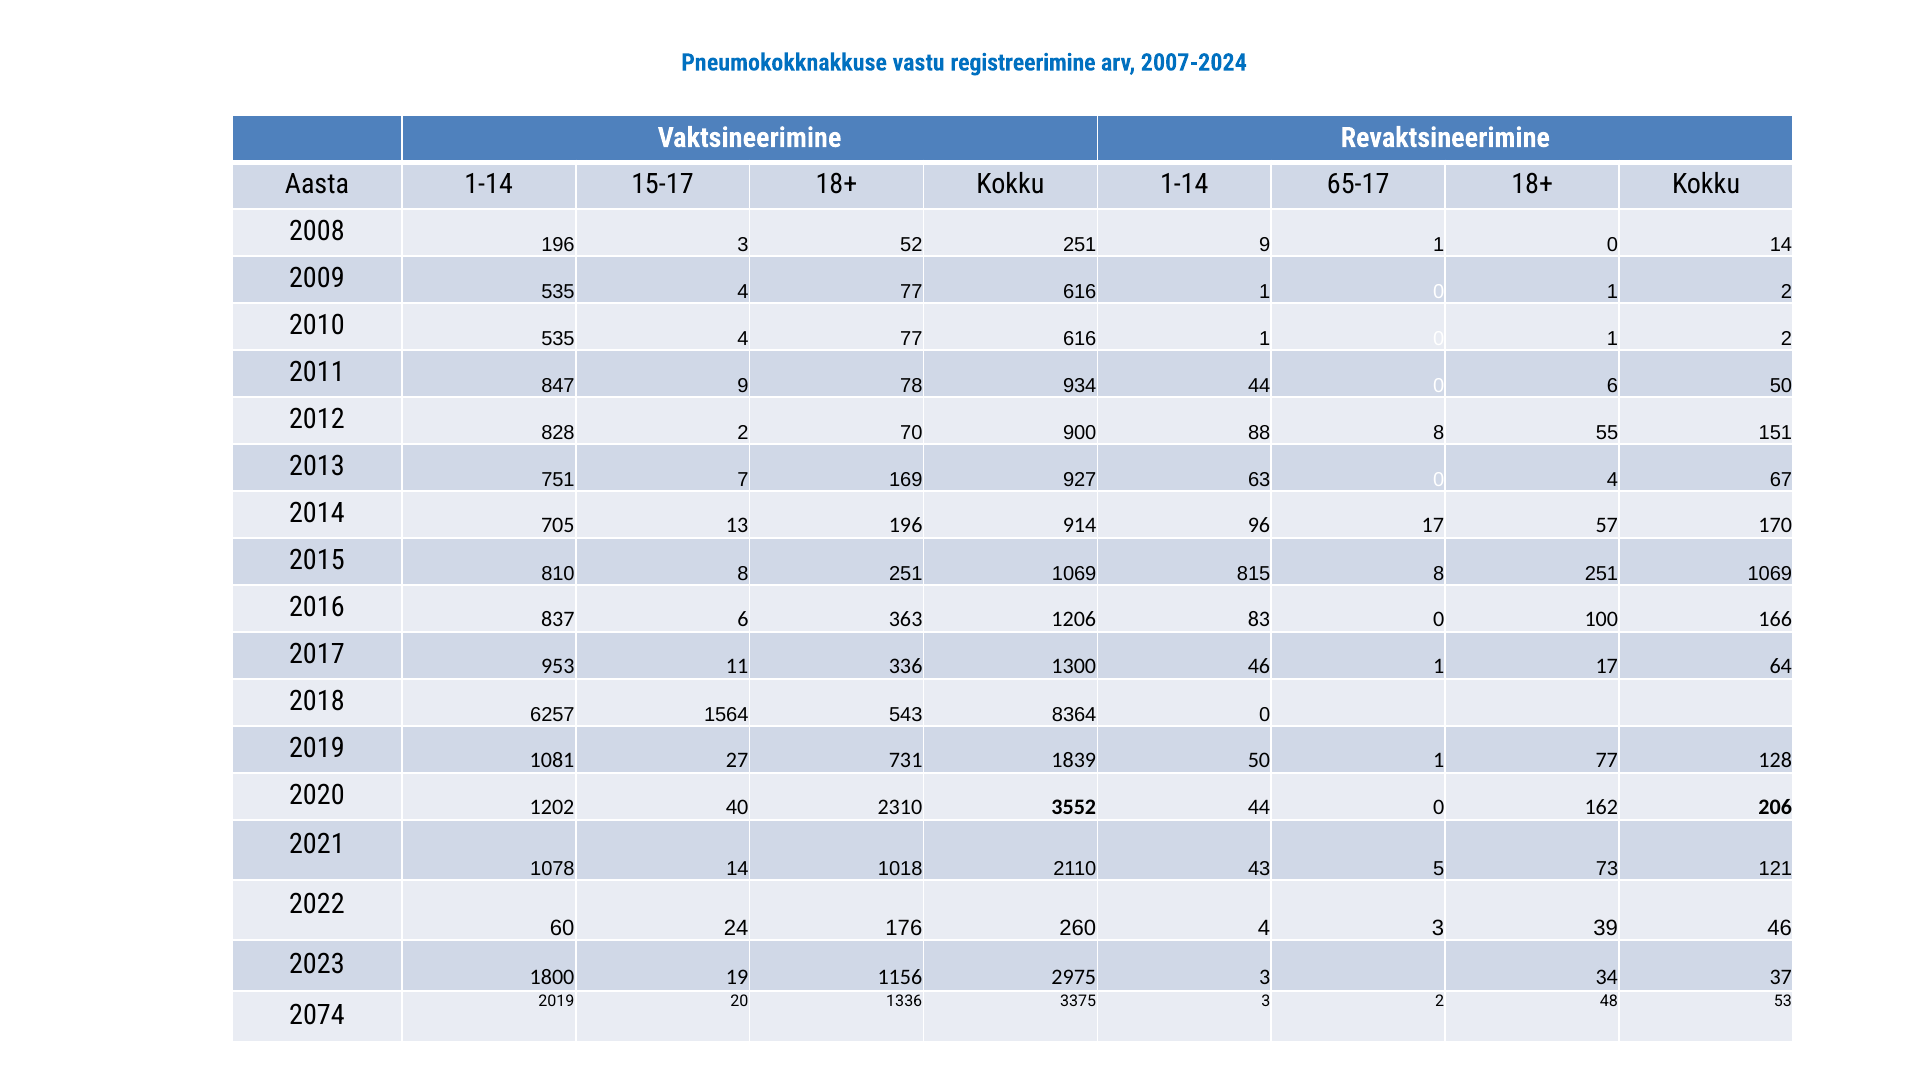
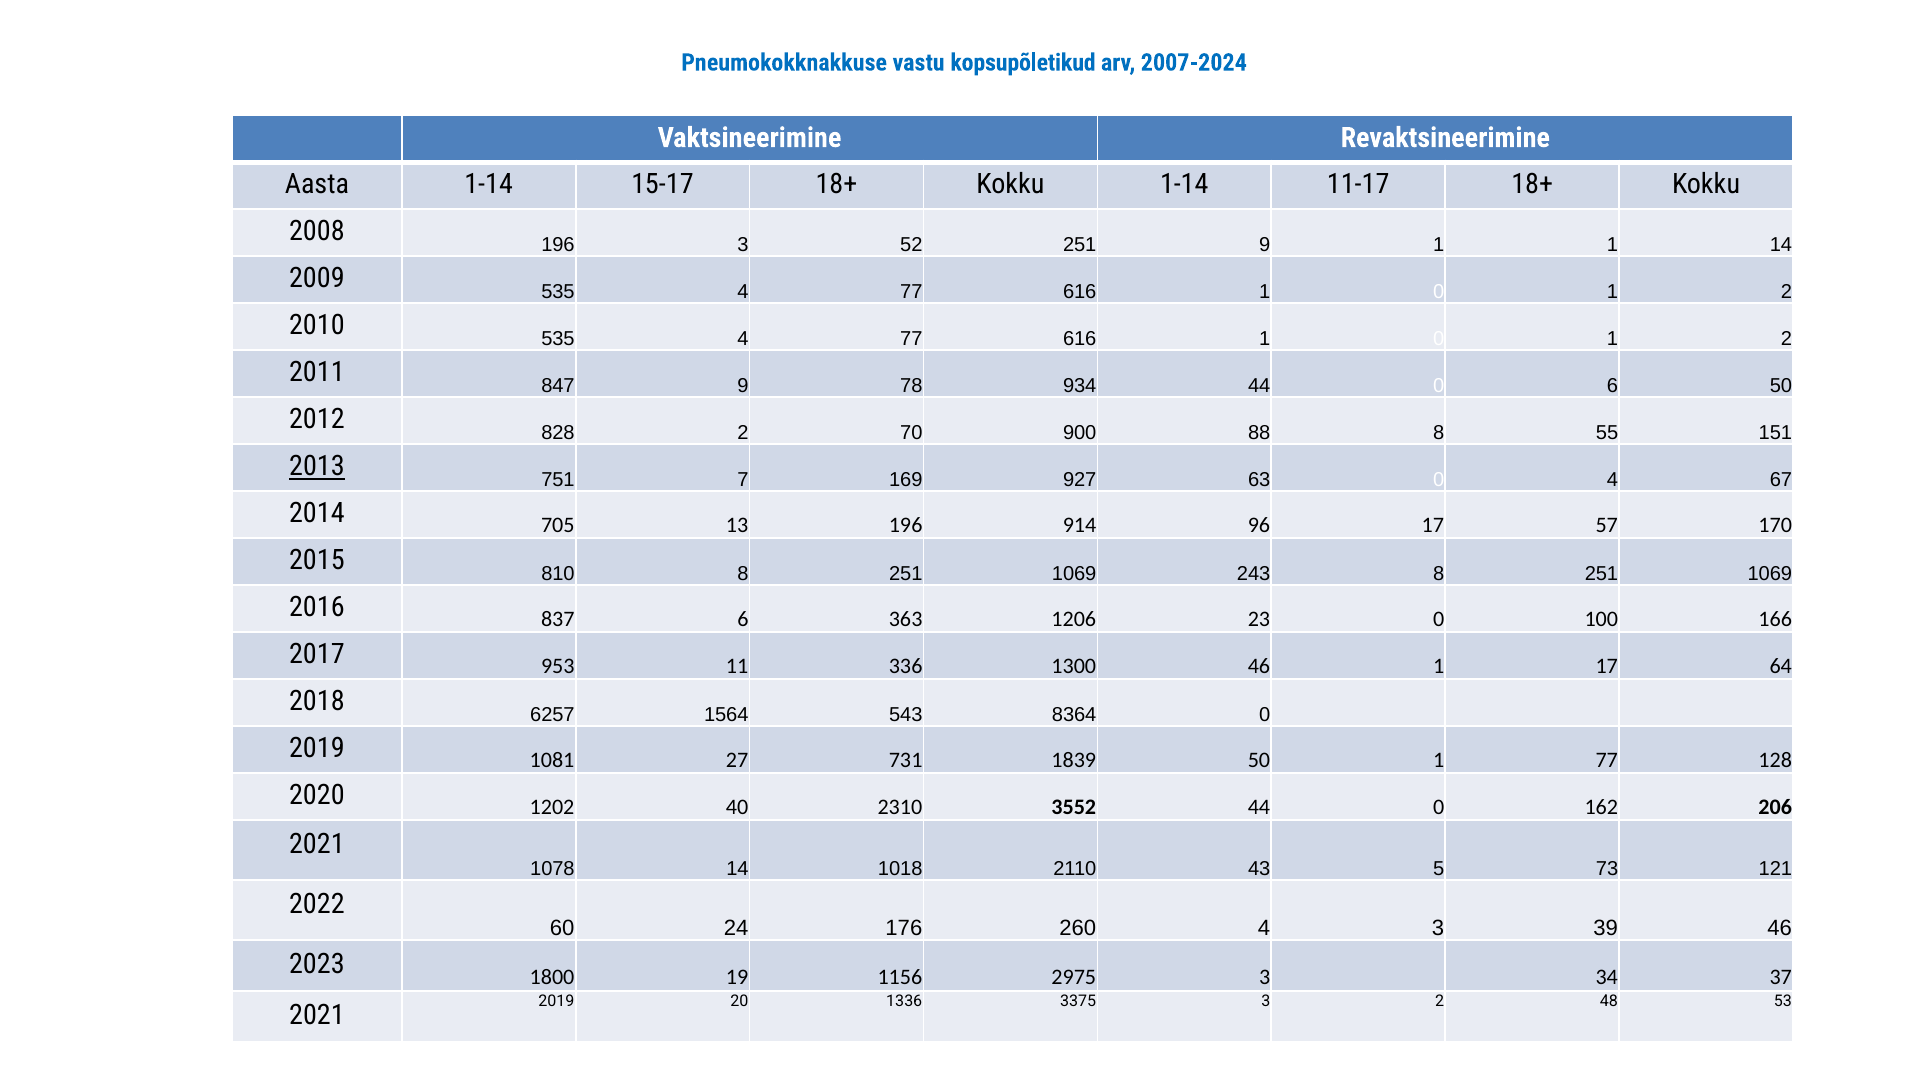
registreerimine: registreerimine -> kopsupõletikud
65-17: 65-17 -> 11-17
9 1 0: 0 -> 1
2013 underline: none -> present
815: 815 -> 243
83: 83 -> 23
2074 at (317, 1015): 2074 -> 2021
